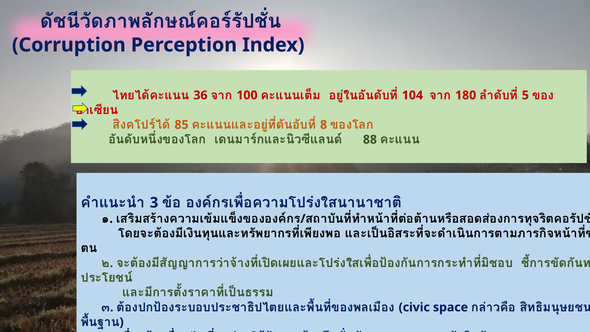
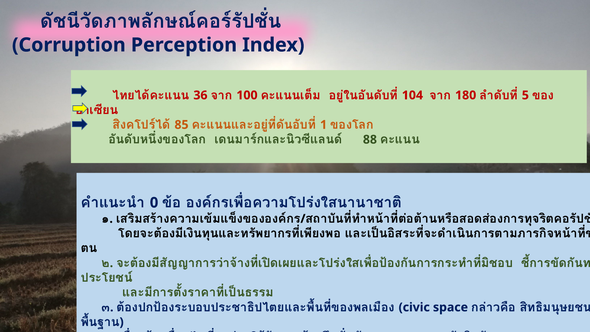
8: 8 -> 1
3: 3 -> 0
